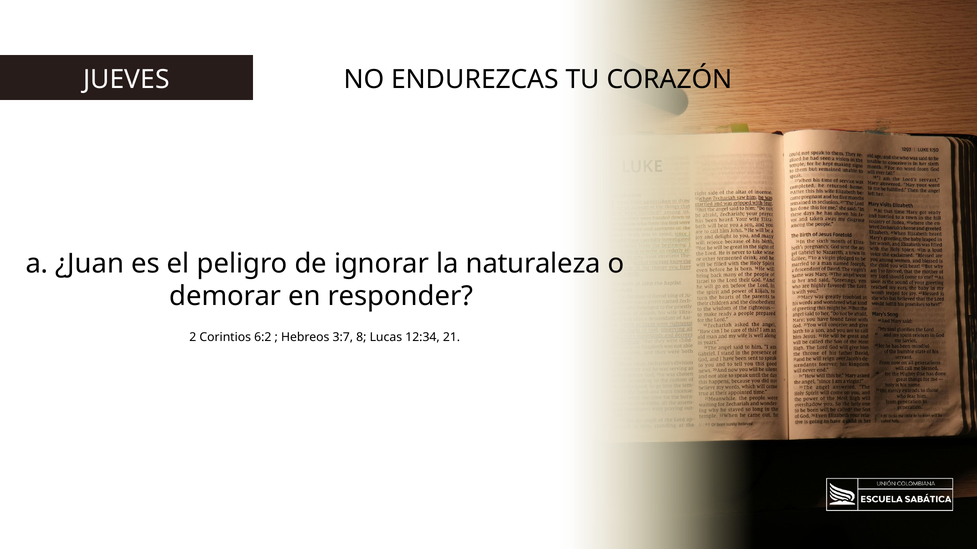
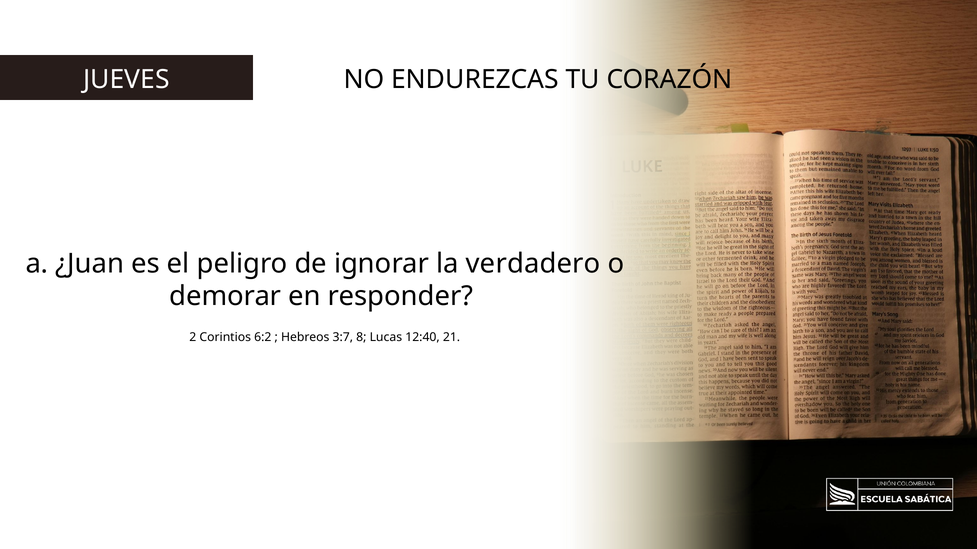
naturaleza: naturaleza -> verdadero
12:34: 12:34 -> 12:40
